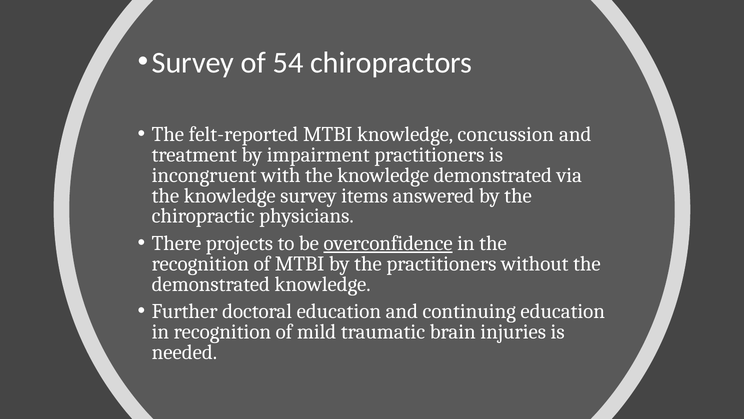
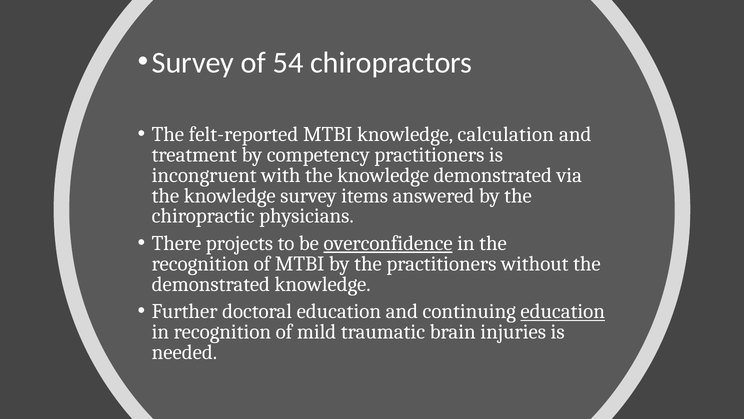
concussion: concussion -> calculation
impairment: impairment -> competency
education at (563, 311) underline: none -> present
